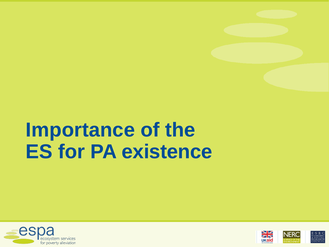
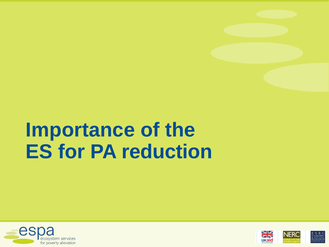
existence: existence -> reduction
